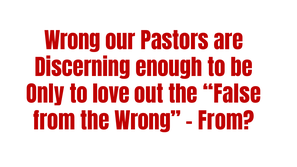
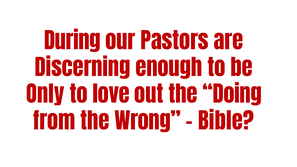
Wrong at (72, 42): Wrong -> During
False: False -> Doing
From at (226, 122): From -> Bible
